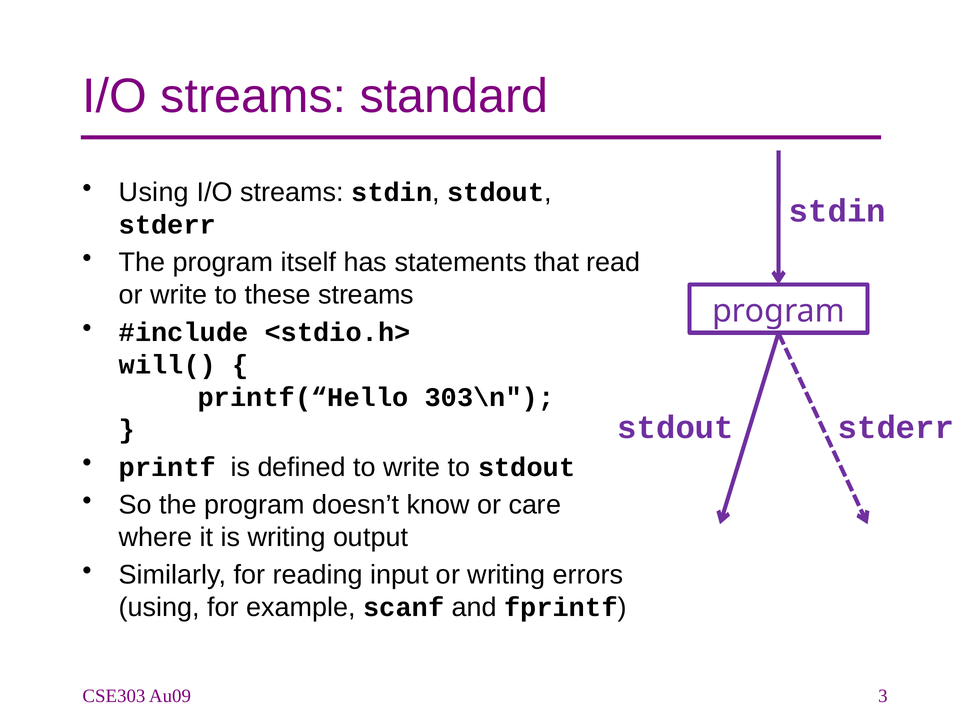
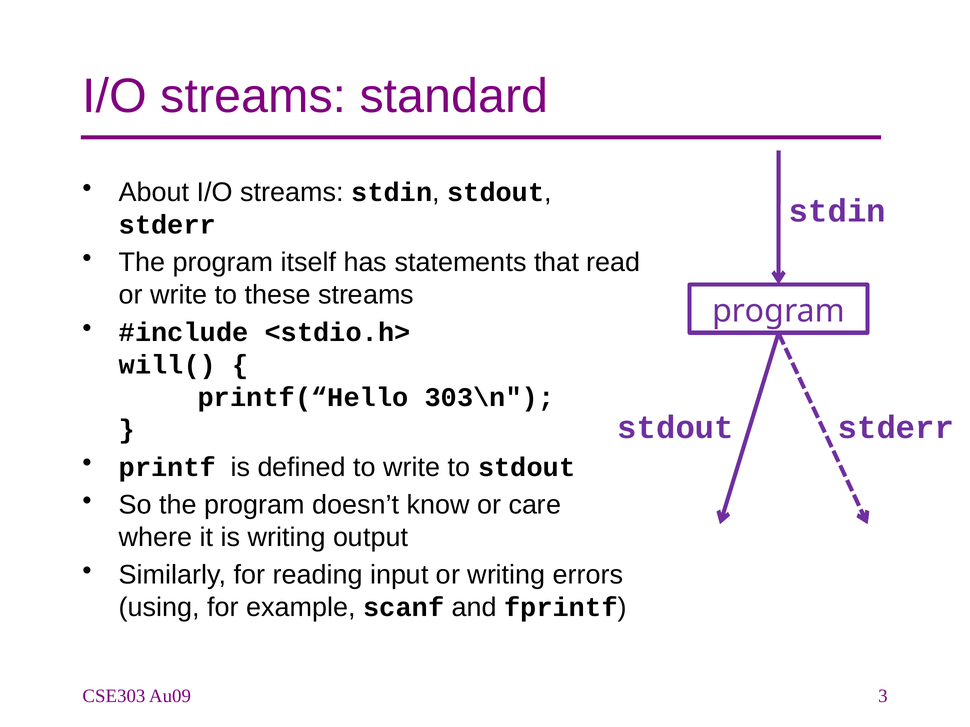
Using at (154, 193): Using -> About
